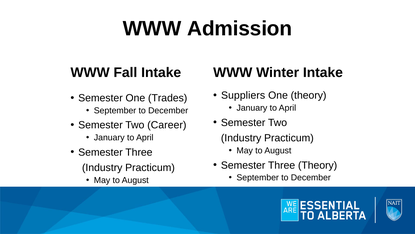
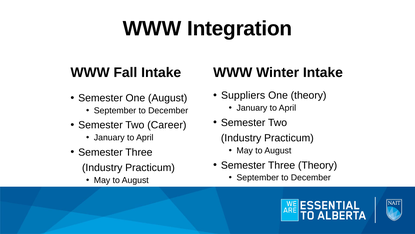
Admission: Admission -> Integration
One Trades: Trades -> August
